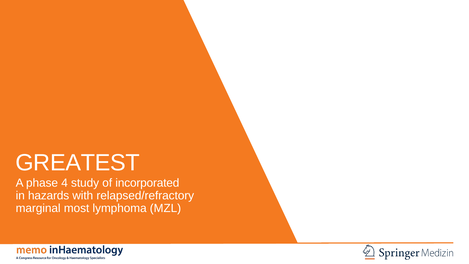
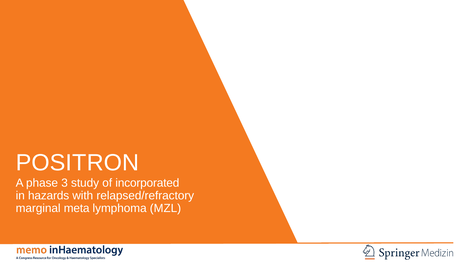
GREATEST: GREATEST -> POSITRON
4: 4 -> 3
most: most -> meta
